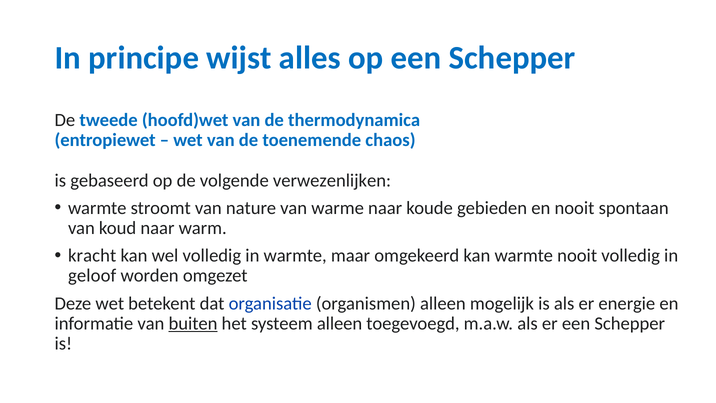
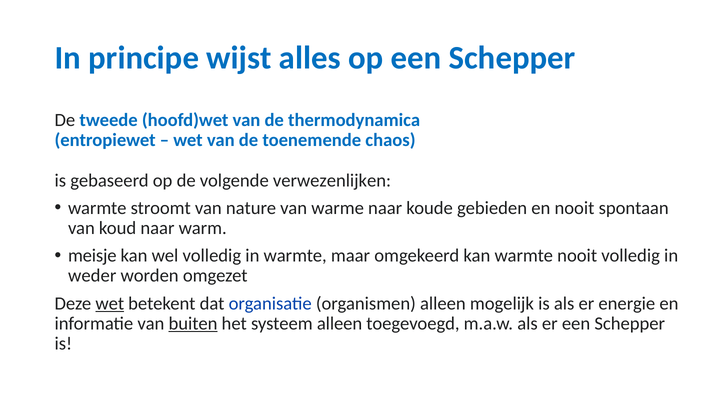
kracht: kracht -> meisje
geloof: geloof -> weder
wet at (110, 303) underline: none -> present
